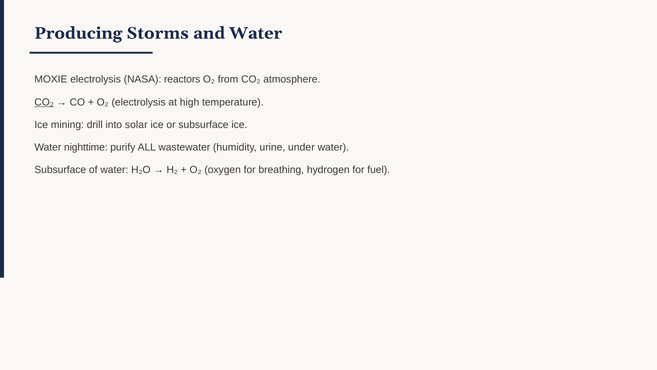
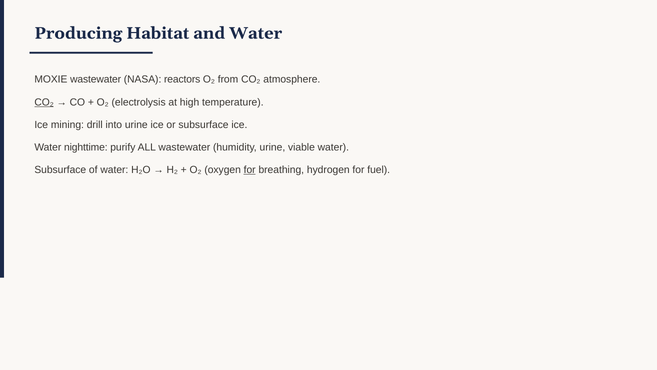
Storms: Storms -> Habitat
MOXIE electrolysis: electrolysis -> wastewater
into solar: solar -> urine
under: under -> viable
for at (250, 170) underline: none -> present
